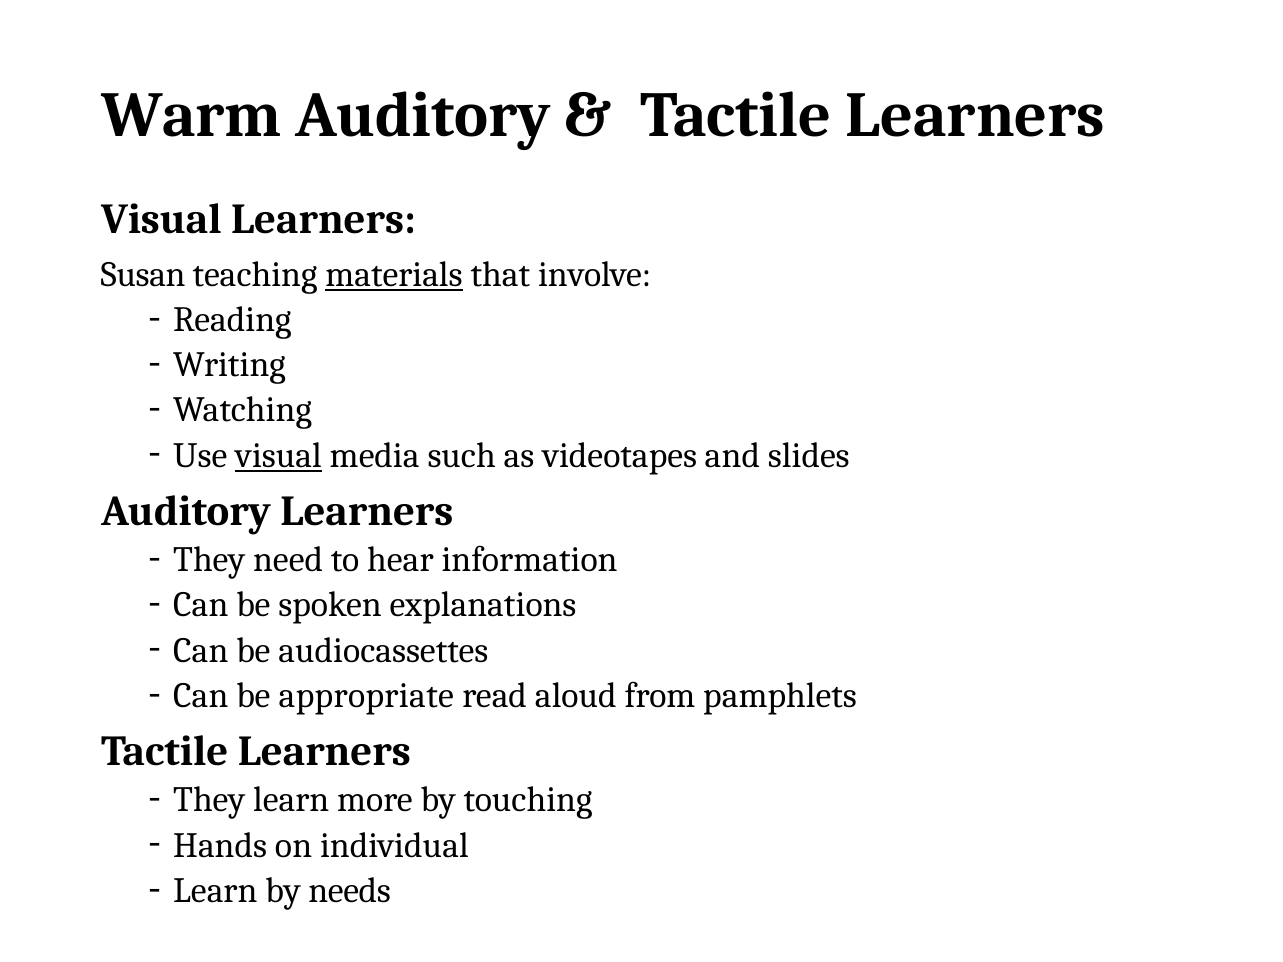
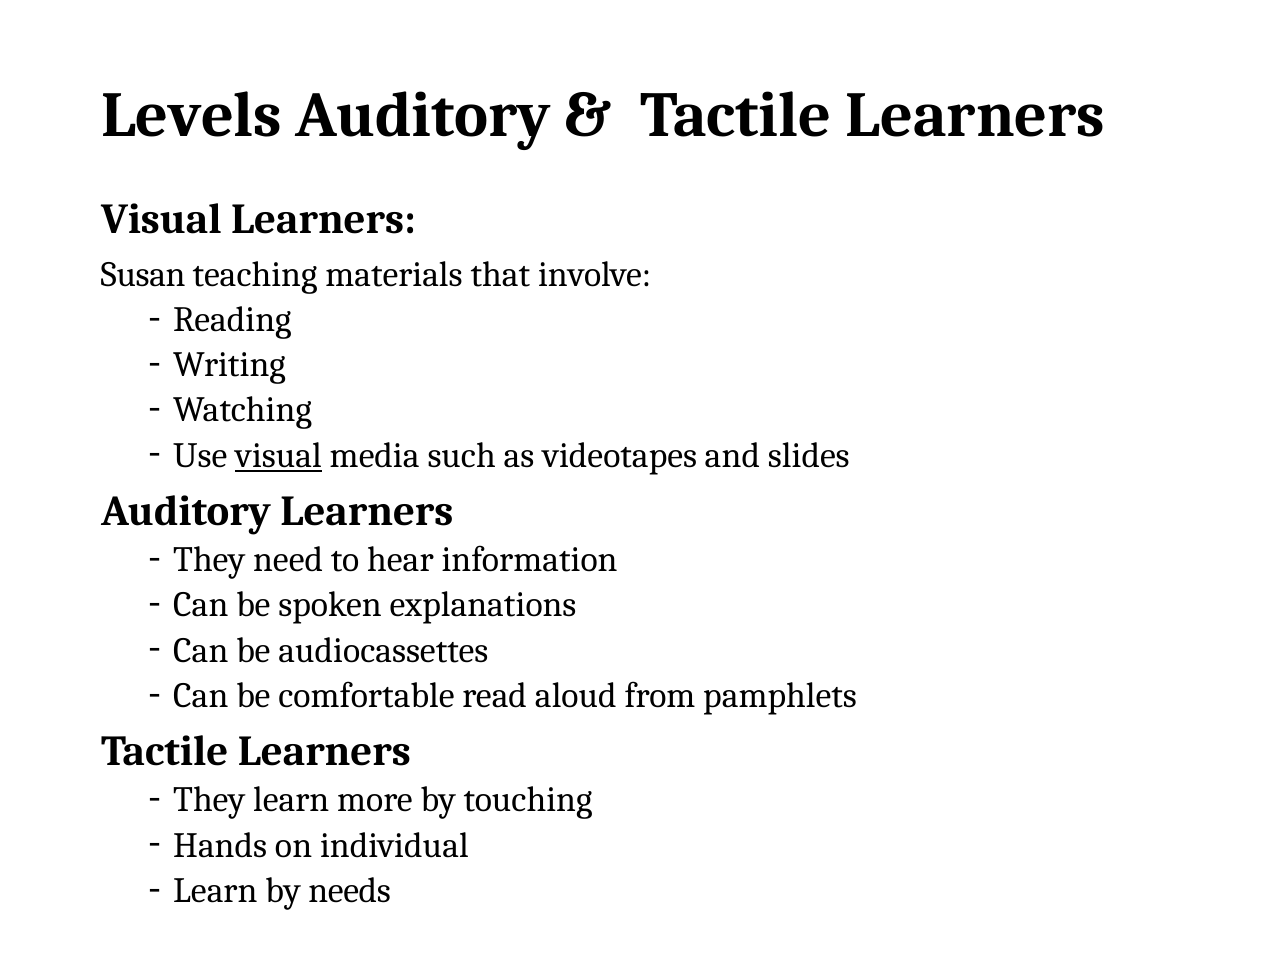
Warm: Warm -> Levels
materials underline: present -> none
appropriate: appropriate -> comfortable
